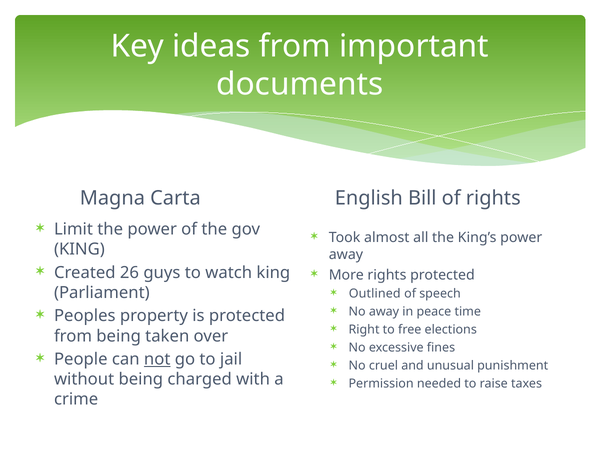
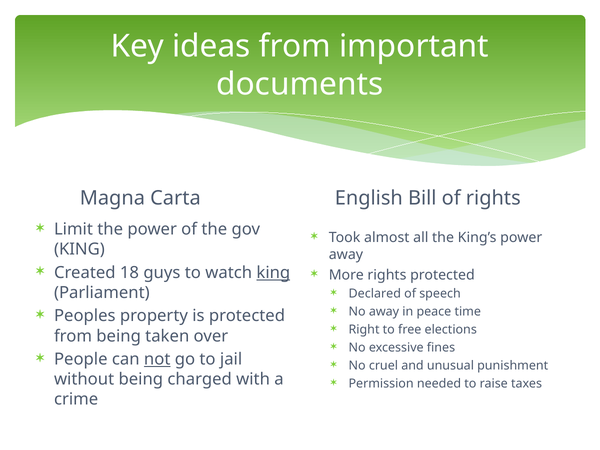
26: 26 -> 18
king at (273, 273) underline: none -> present
Outlined: Outlined -> Declared
